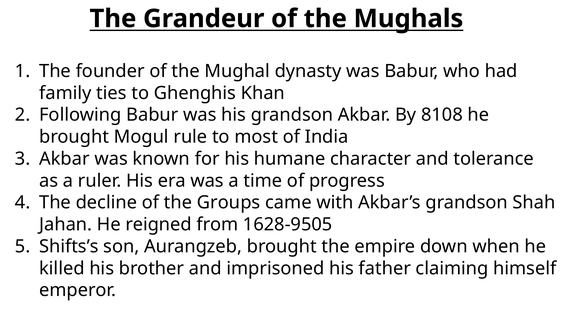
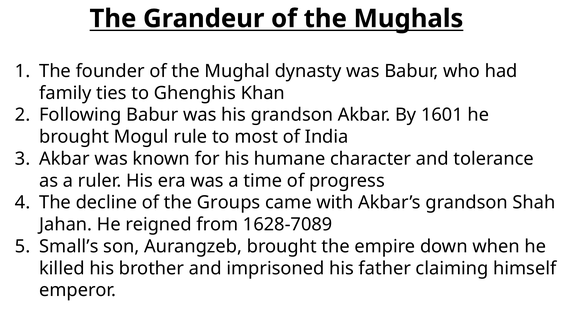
8108: 8108 -> 1601
1628-9505: 1628-9505 -> 1628-7089
Shifts’s: Shifts’s -> Small’s
